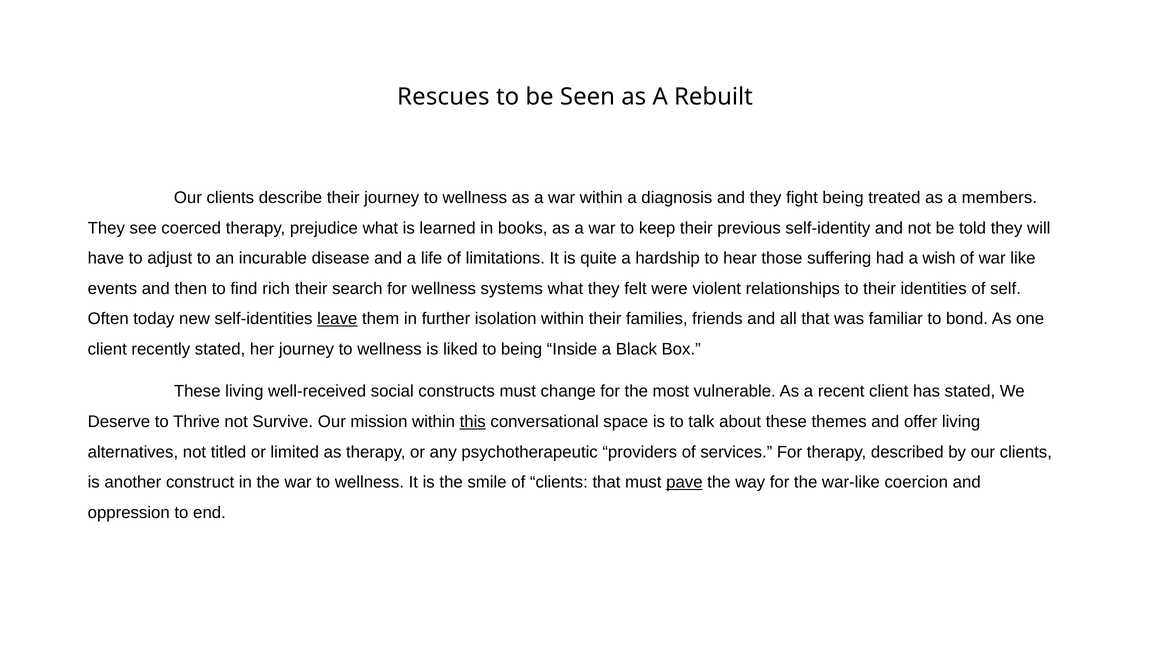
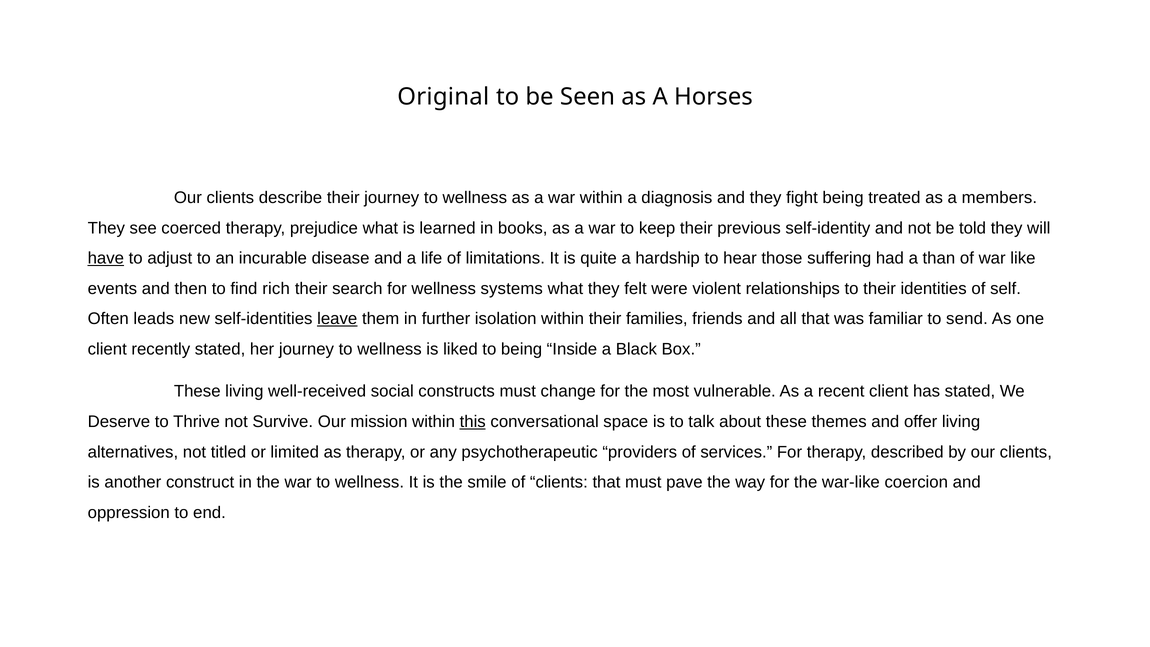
Rescues: Rescues -> Original
Rebuilt: Rebuilt -> Horses
have underline: none -> present
wish: wish -> than
today: today -> leads
bond: bond -> send
pave underline: present -> none
